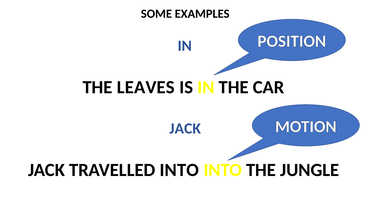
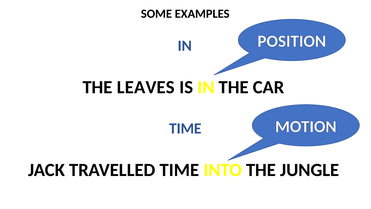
JACK at (185, 128): JACK -> TIME
TRAVELLED INTO: INTO -> TIME
